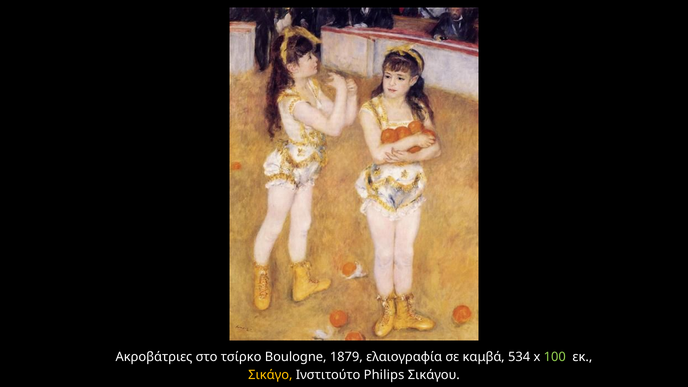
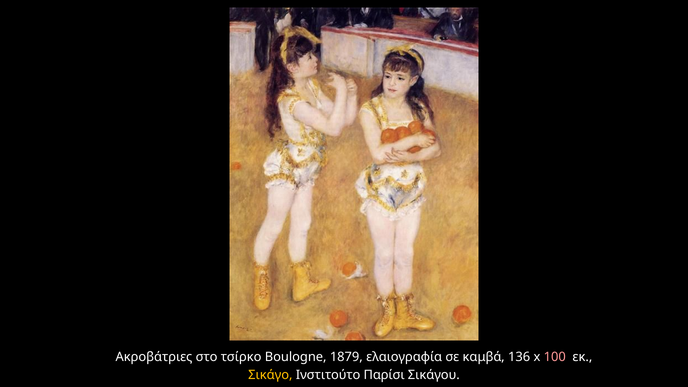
534: 534 -> 136
100 colour: light green -> pink
Philips: Philips -> Παρίσι
